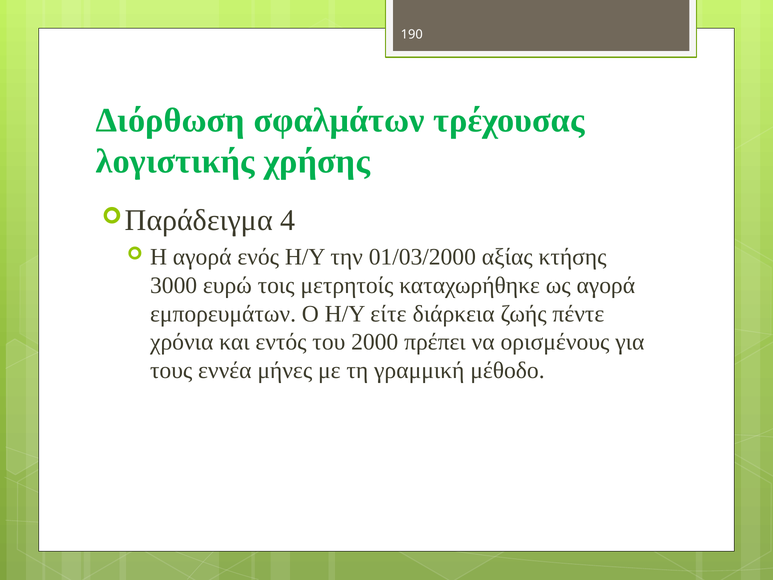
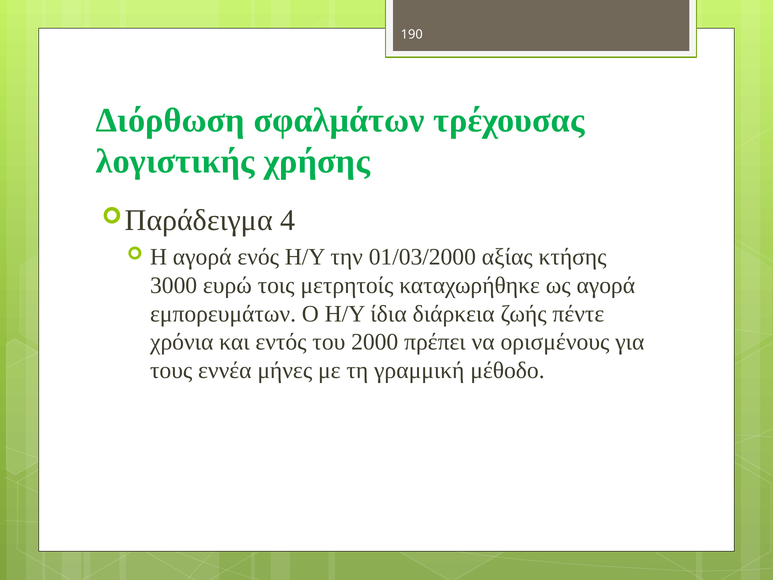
είτε: είτε -> ίδια
